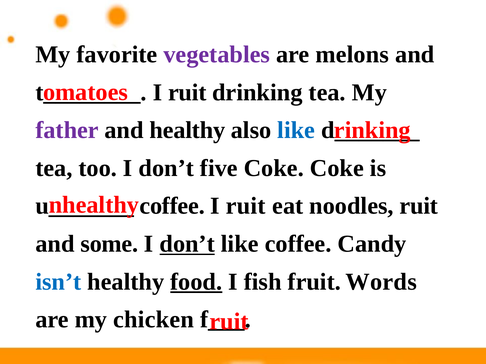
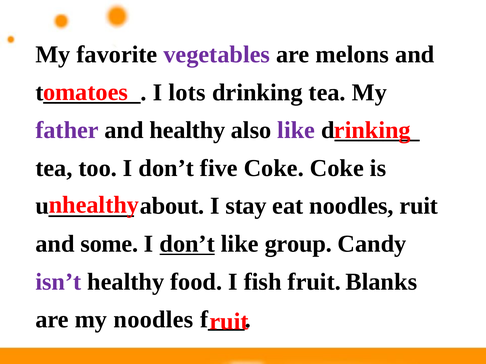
ruit at (187, 93): ruit -> lots
like at (296, 130) colour: blue -> purple
coffee at (172, 206): coffee -> about
ruit at (246, 206): ruit -> stay
like coffee: coffee -> group
isn’t colour: blue -> purple
food underline: present -> none
Words: Words -> Blanks
my chicken: chicken -> noodles
